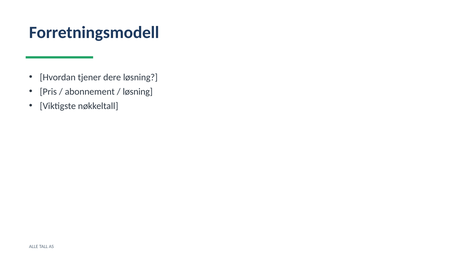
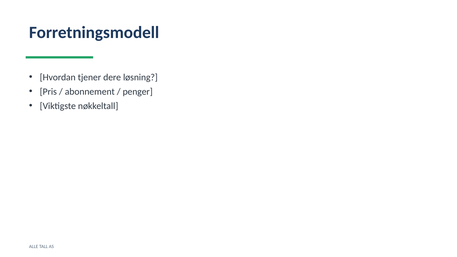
løsning at (138, 92): løsning -> penger
